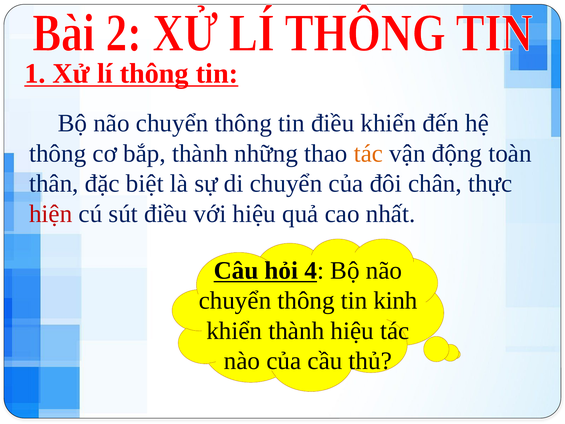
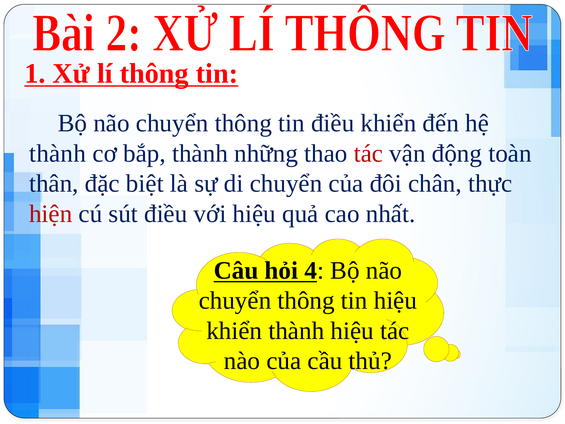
thông at (58, 153): thông -> thành
tác at (368, 153) colour: orange -> red
tin kinh: kinh -> hiệu
